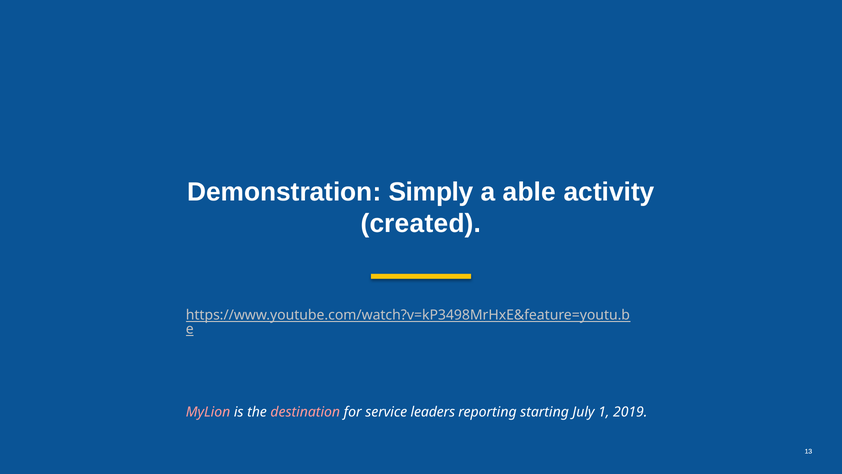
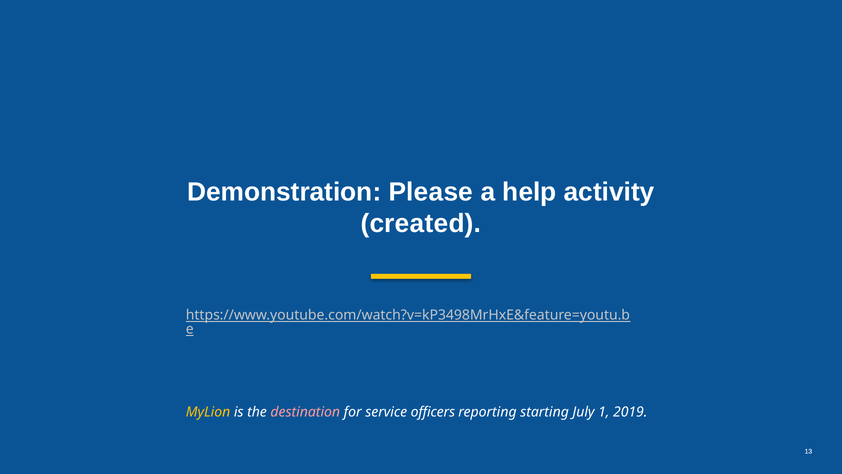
Simply: Simply -> Please
able: able -> help
MyLion colour: pink -> yellow
leaders: leaders -> officers
